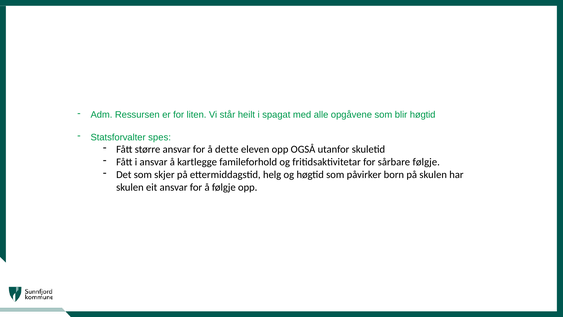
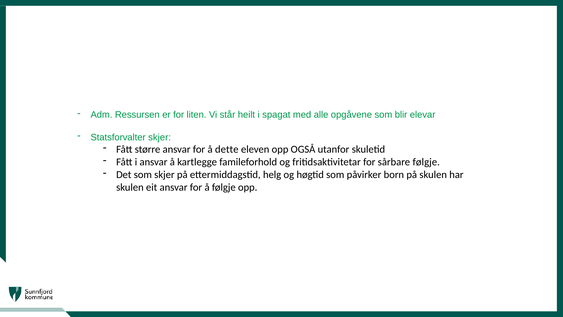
blir høgtid: høgtid -> elevar
Statsforvalter spes: spes -> skjer
